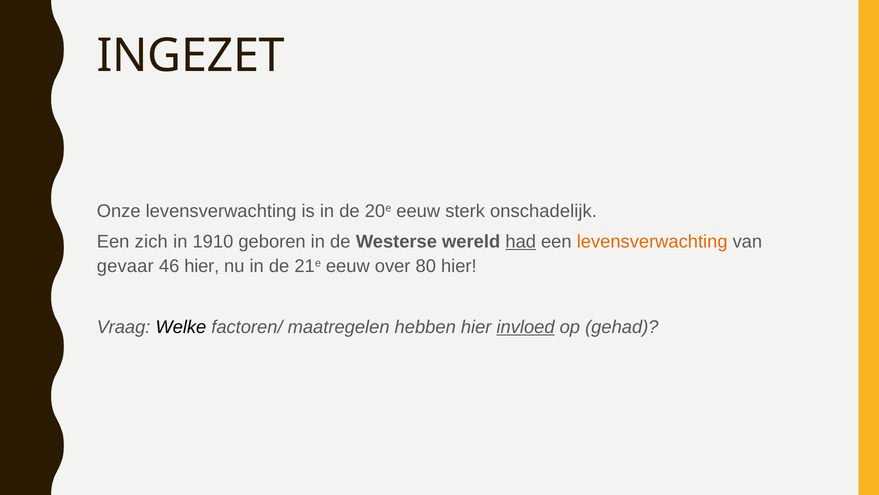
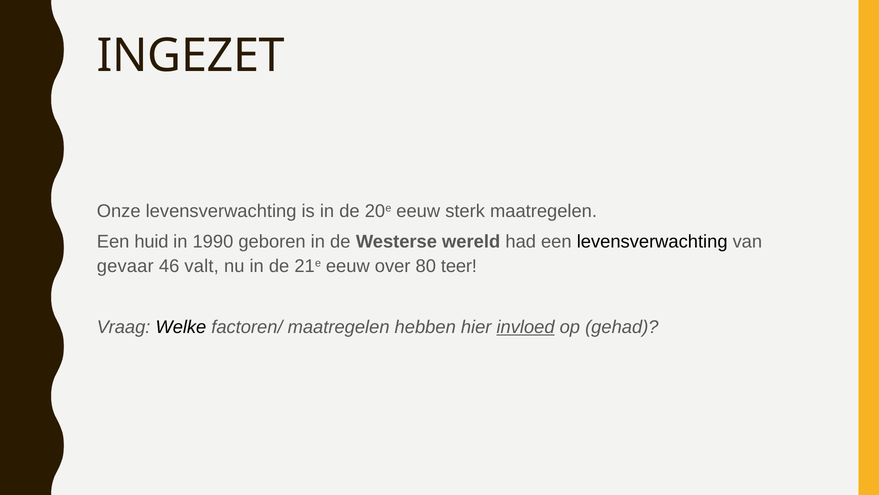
sterk onschadelijk: onschadelijk -> maatregelen
zich: zich -> huid
1910: 1910 -> 1990
had underline: present -> none
levensverwachting at (652, 242) colour: orange -> black
46 hier: hier -> valt
80 hier: hier -> teer
